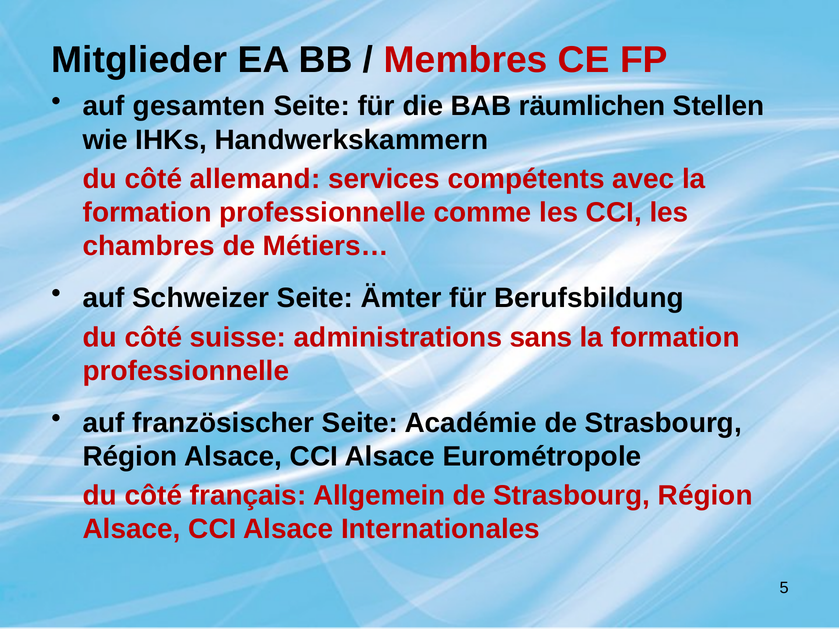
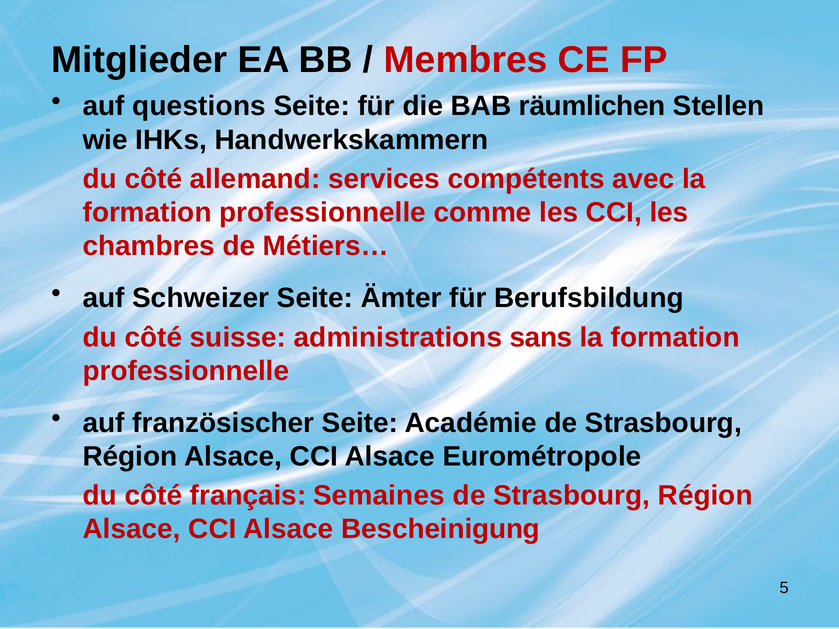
gesamten: gesamten -> questions
Allgemein: Allgemein -> Semaines
Internationales: Internationales -> Bescheinigung
